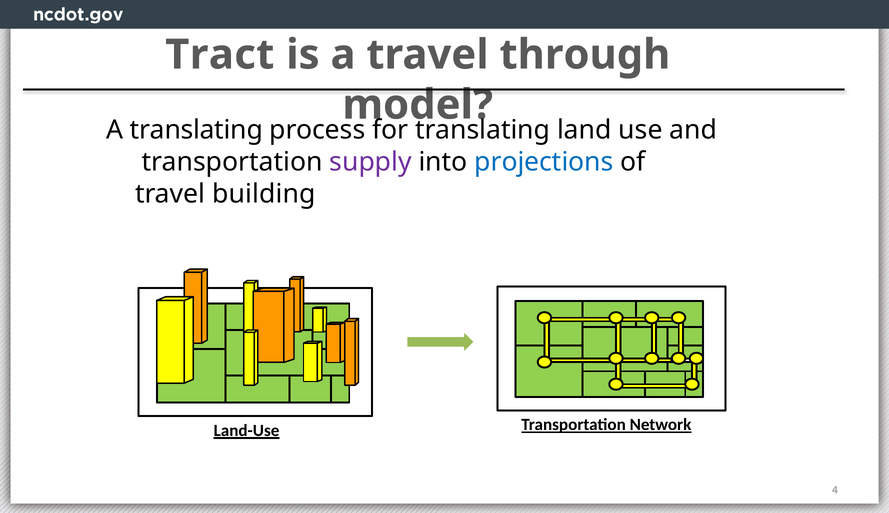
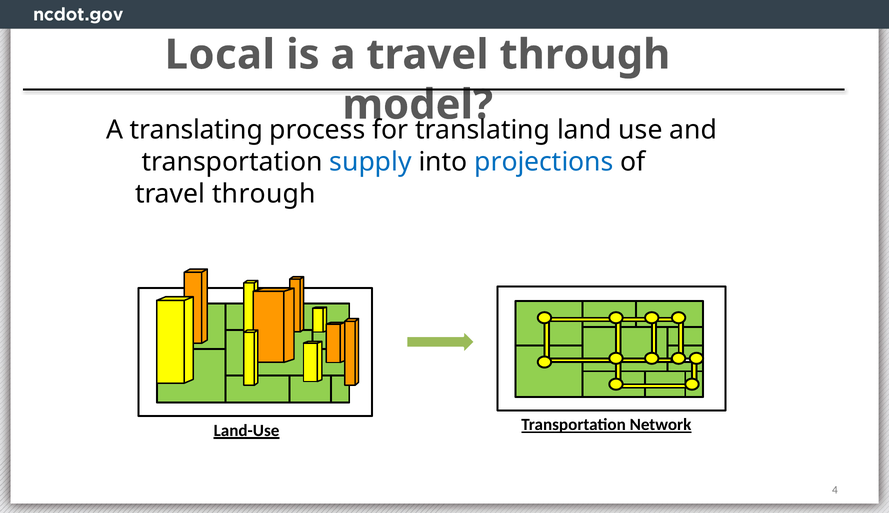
Tract: Tract -> Local
supply colour: purple -> blue
building at (264, 194): building -> through
